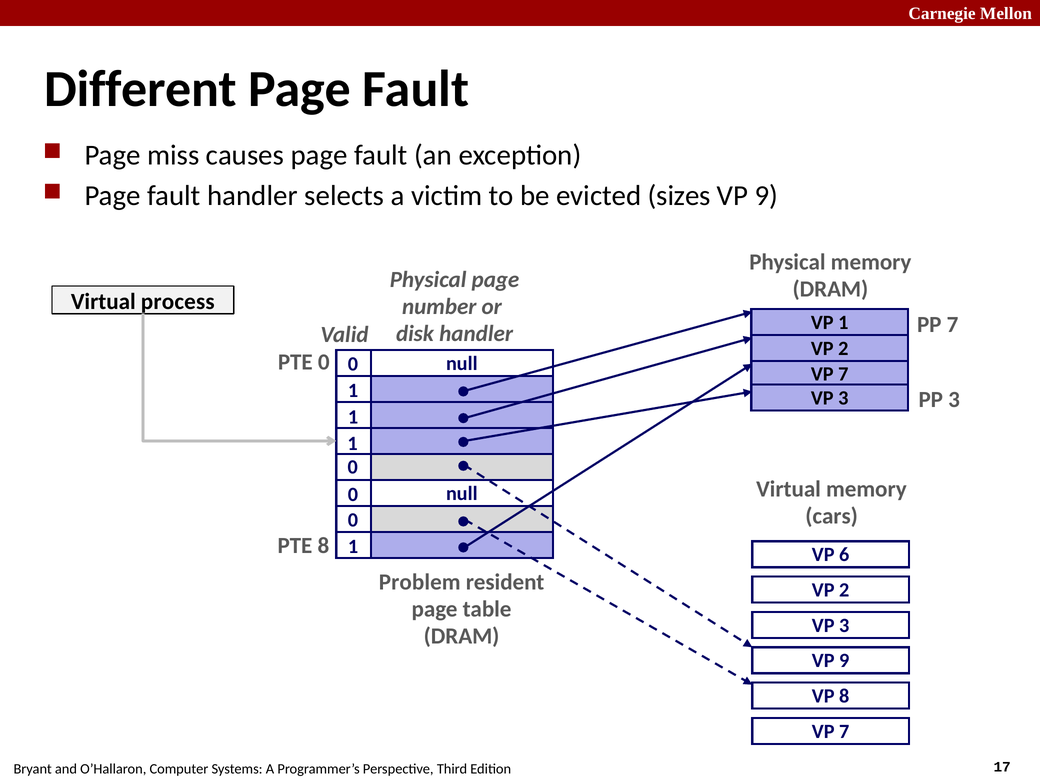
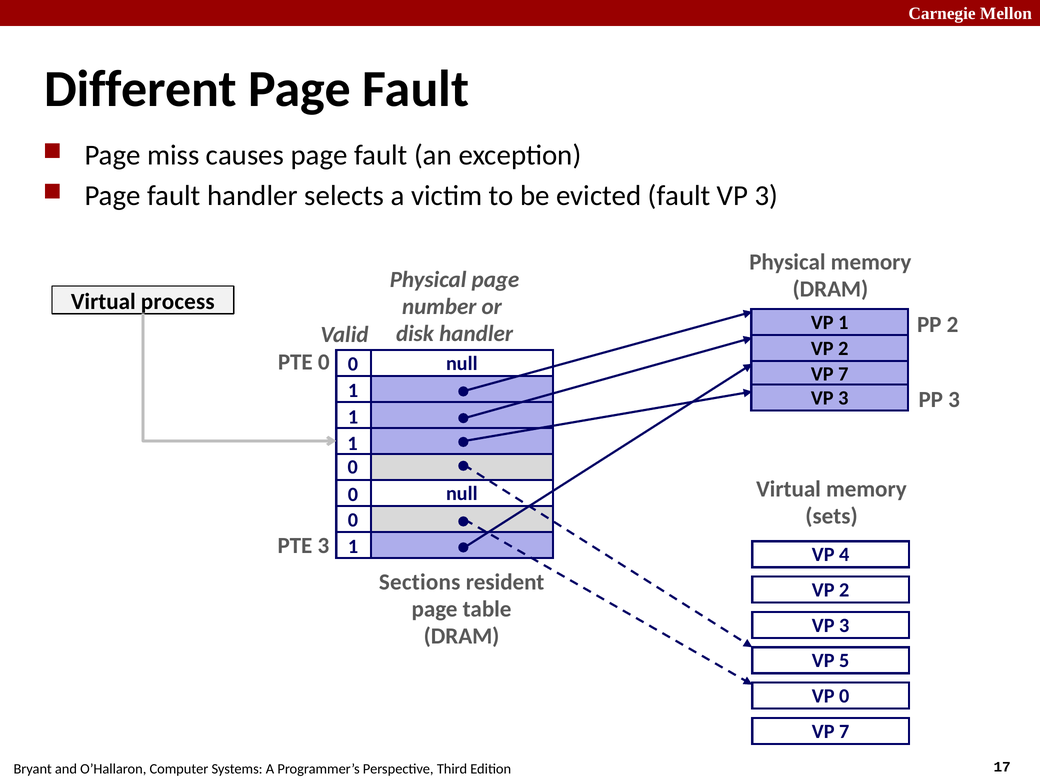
evicted sizes: sizes -> fault
9 at (766, 196): 9 -> 3
PP 7: 7 -> 2
cars: cars -> sets
PTE 8: 8 -> 3
6: 6 -> 4
Problem: Problem -> Sections
9 at (844, 661): 9 -> 5
VP 8: 8 -> 0
